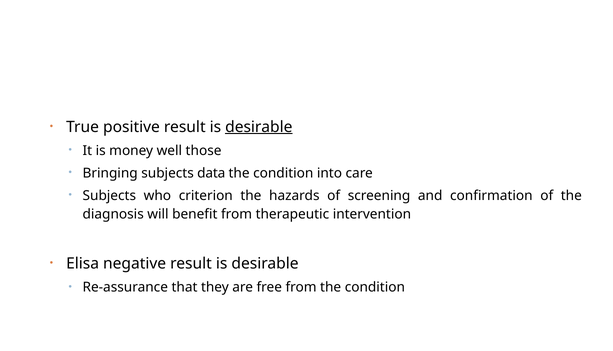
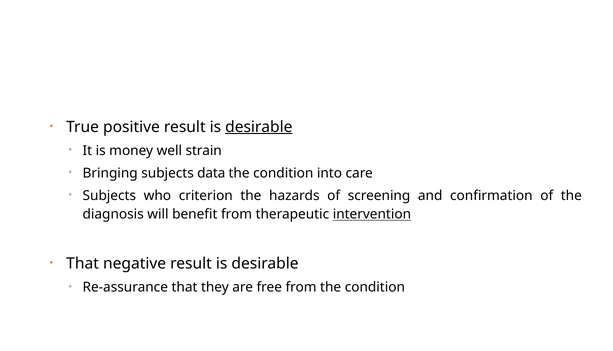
those: those -> strain
intervention underline: none -> present
Elisa at (83, 264): Elisa -> That
